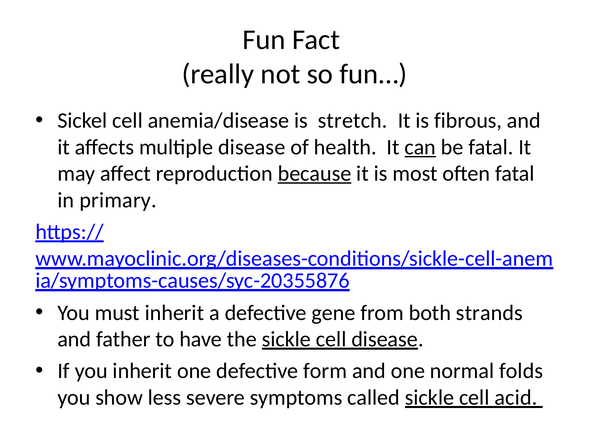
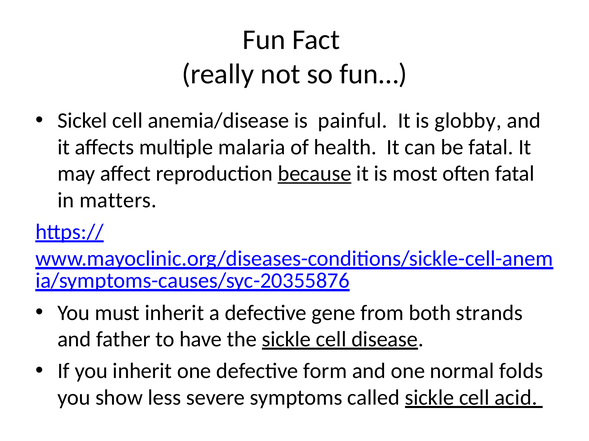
stretch: stretch -> painful
fibrous: fibrous -> globby
multiple disease: disease -> malaria
can underline: present -> none
primary: primary -> matters
